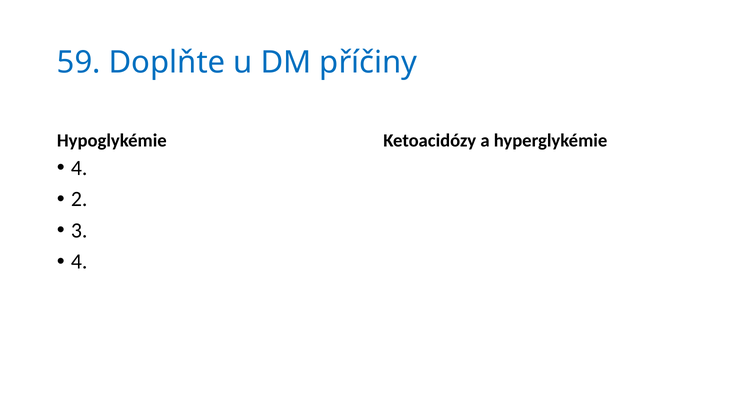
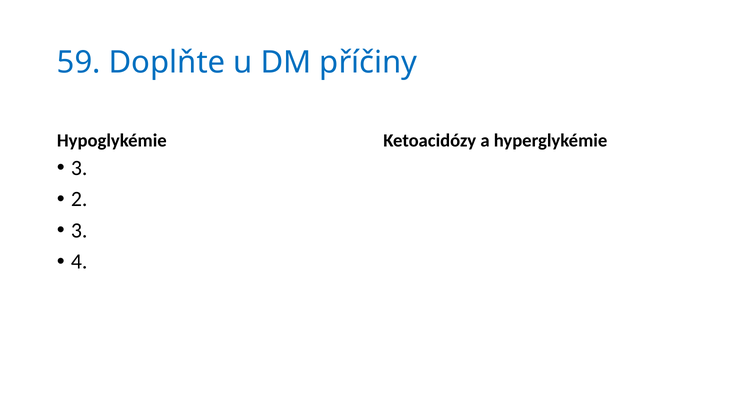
4 at (79, 168): 4 -> 3
